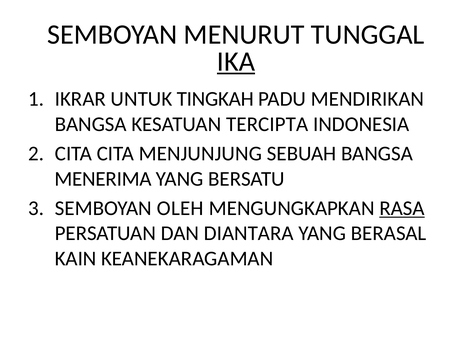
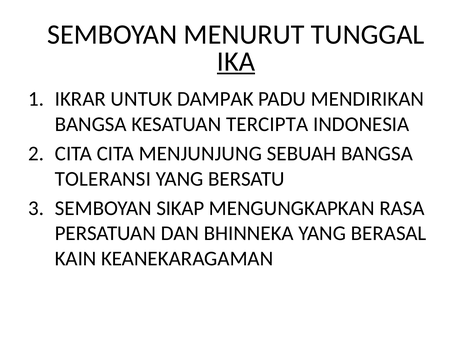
TINGKAH: TINGKAH -> DAMPAK
MENERIMA: MENERIMA -> TOLERANSI
OLEH: OLEH -> SIKAP
RASA underline: present -> none
DIANTARA: DIANTARA -> BHINNEKA
